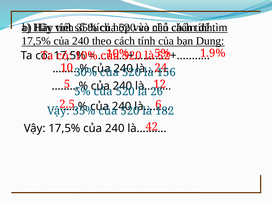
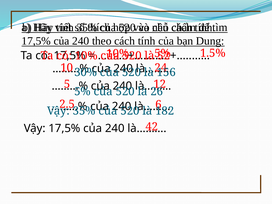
1.9%: 1.9% -> 1.5%
